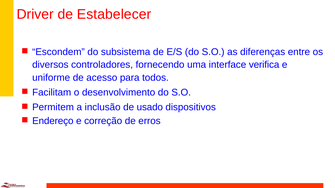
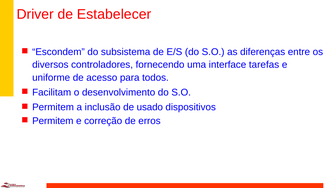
verifica: verifica -> tarefas
Endereço at (53, 121): Endereço -> Permitem
